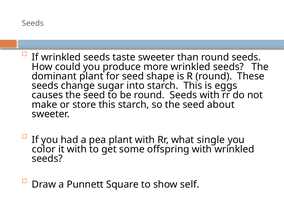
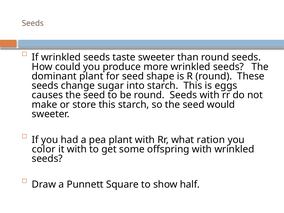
about: about -> would
single: single -> ration
self: self -> half
